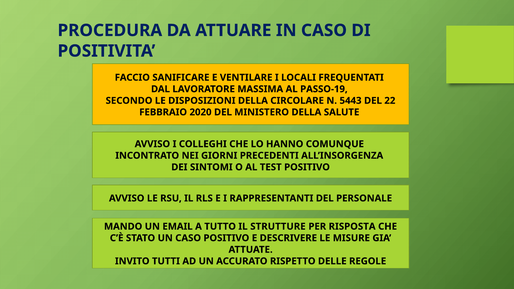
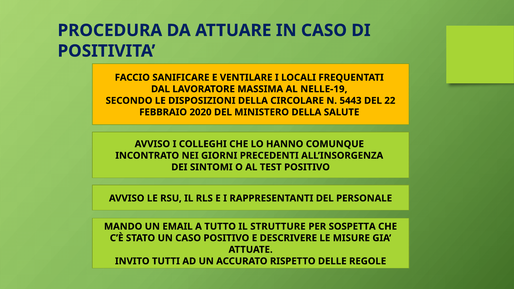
PASSO-19: PASSO-19 -> NELLE-19
RISPOSTA: RISPOSTA -> SOSPETTA
